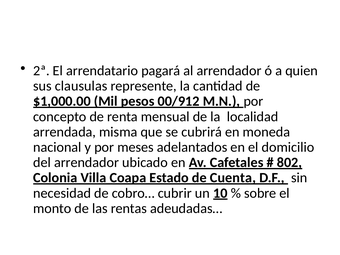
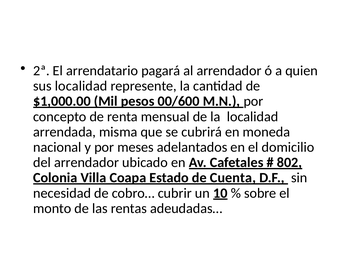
sus clausulas: clausulas -> localidad
00/912: 00/912 -> 00/600
